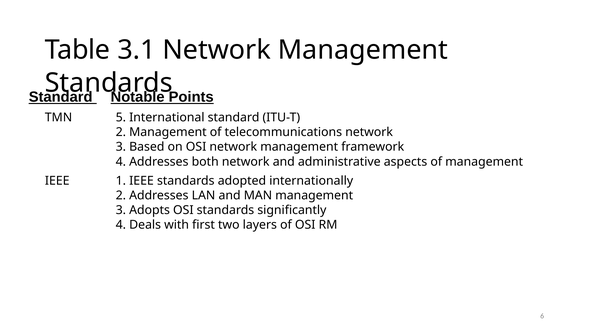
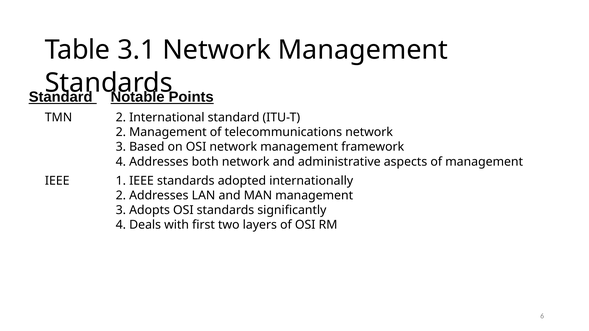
TMN 5: 5 -> 2
